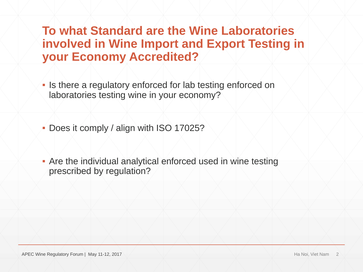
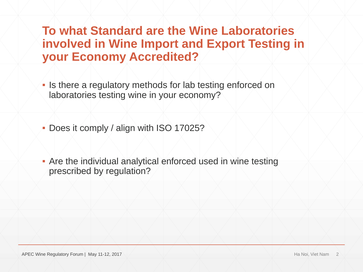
regulatory enforced: enforced -> methods
